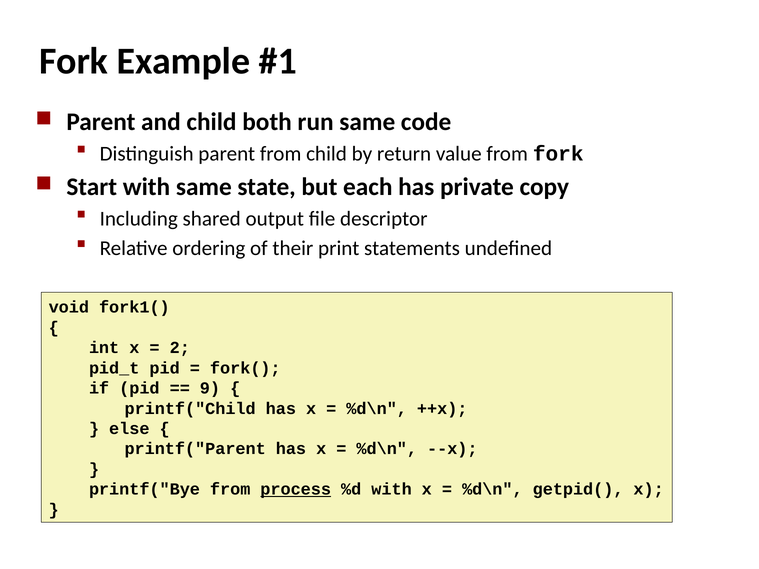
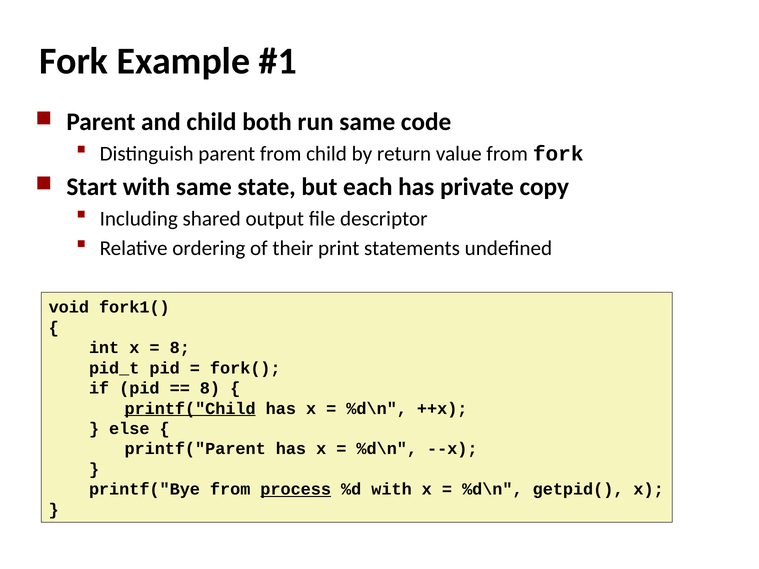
2 at (180, 348): 2 -> 8
9 at (210, 388): 9 -> 8
printf("Child underline: none -> present
